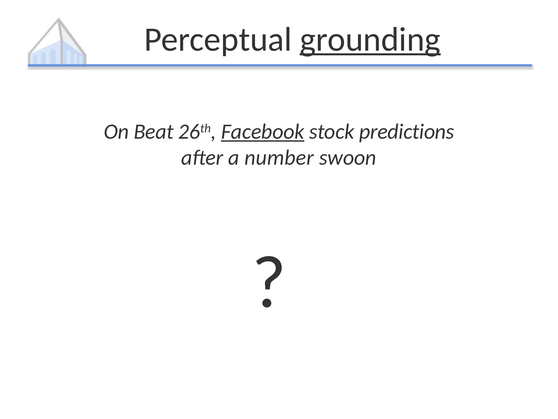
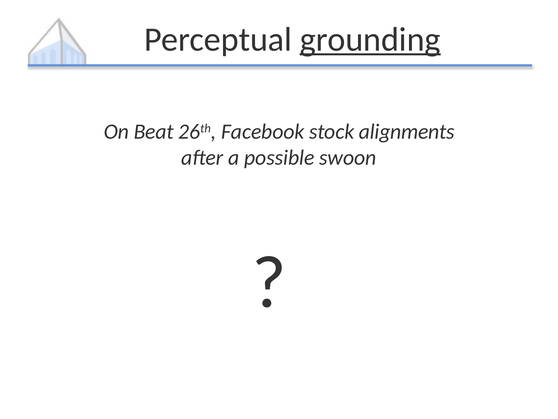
Facebook underline: present -> none
predictions: predictions -> alignments
number: number -> possible
